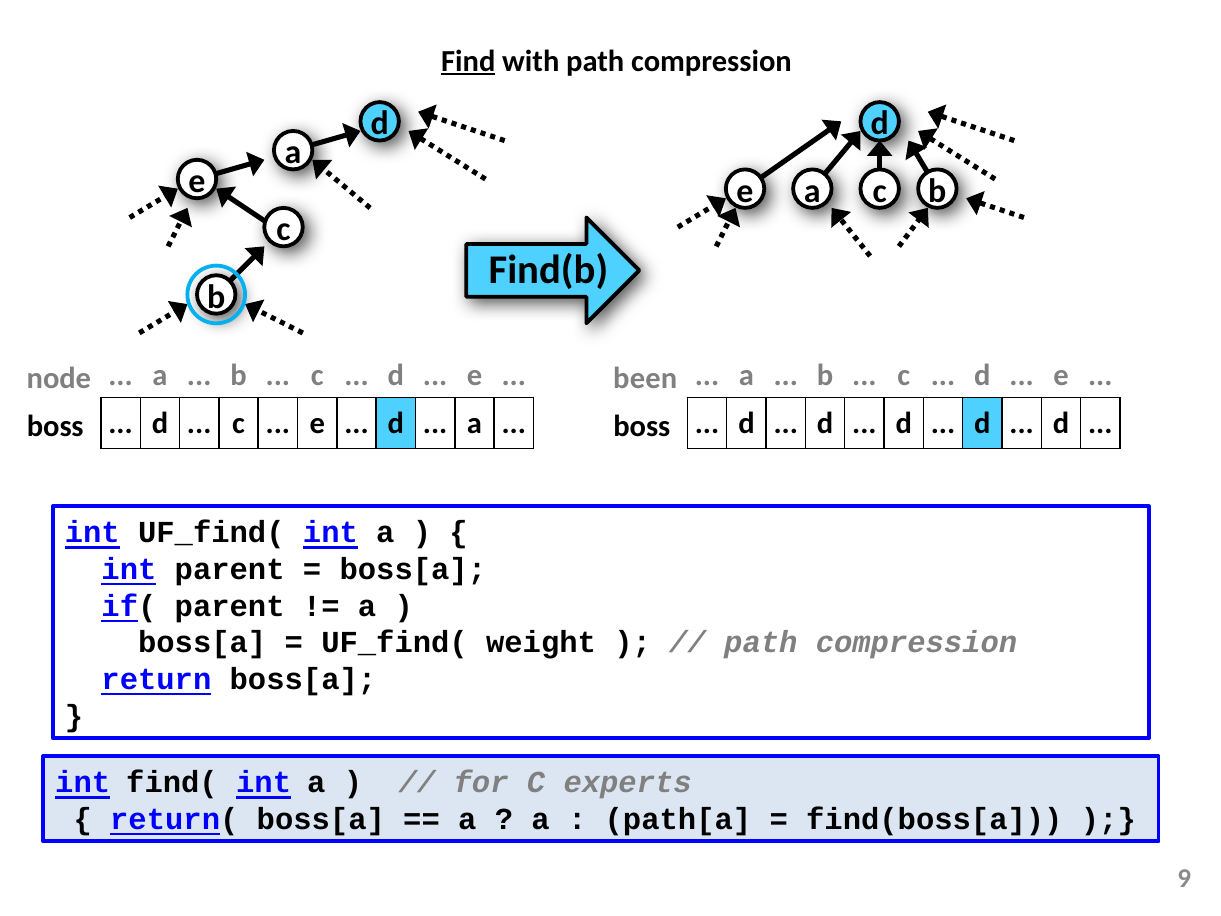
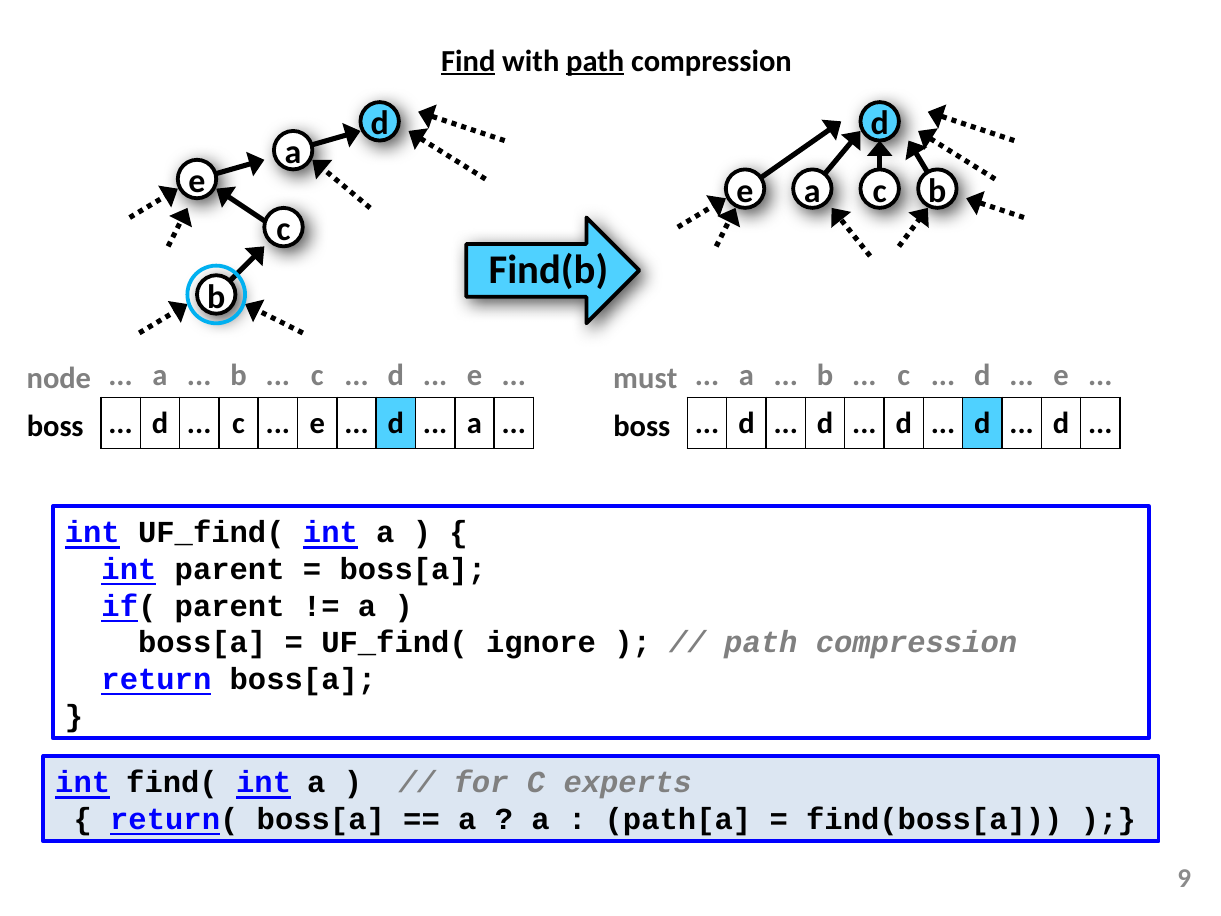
path at (595, 61) underline: none -> present
been: been -> must
weight: weight -> ignore
